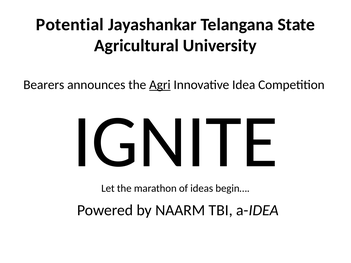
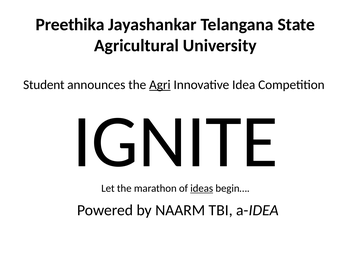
Potential: Potential -> Preethika
Bearers: Bearers -> Student
ideas underline: none -> present
